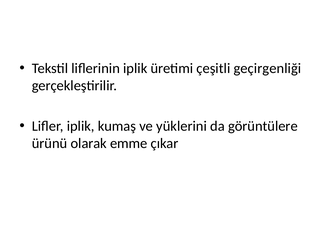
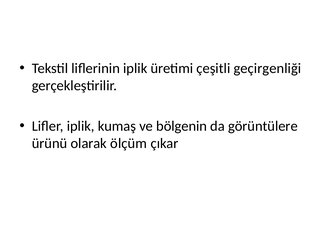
yüklerini: yüklerini -> bölgenin
emme: emme -> ölçüm
